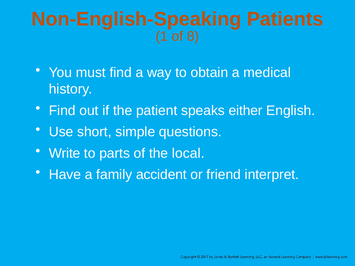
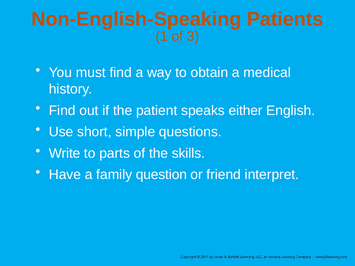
8: 8 -> 3
local: local -> skills
accident: accident -> question
